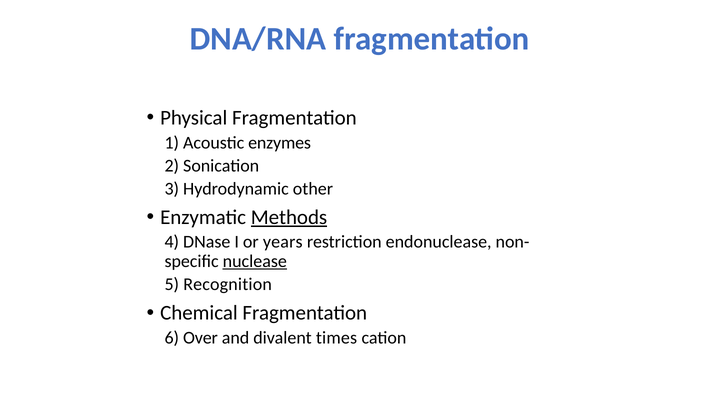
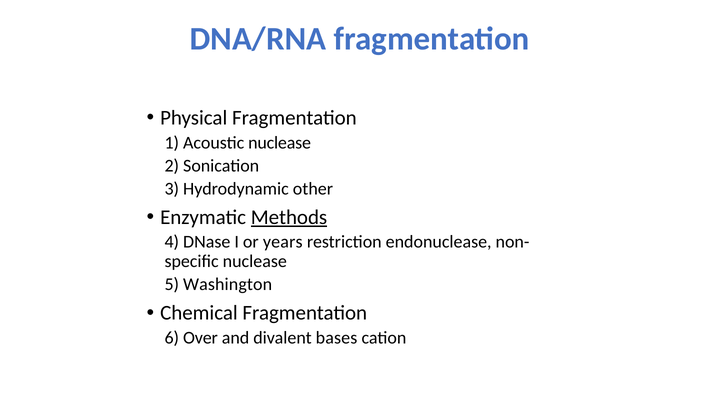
Acoustic enzymes: enzymes -> nuclease
nuclease at (255, 262) underline: present -> none
Recognition: Recognition -> Washington
times: times -> bases
